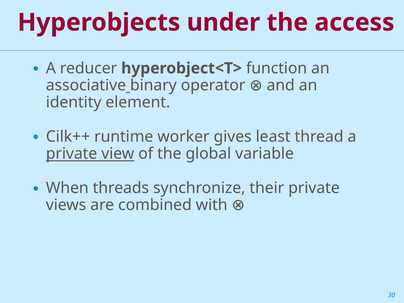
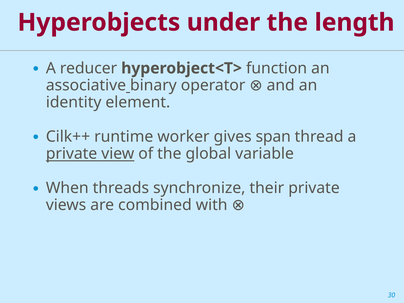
access: access -> length
least: least -> span
